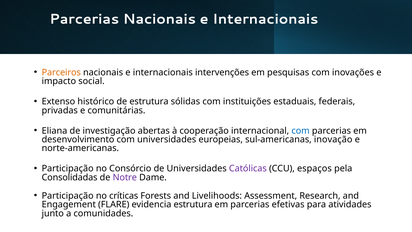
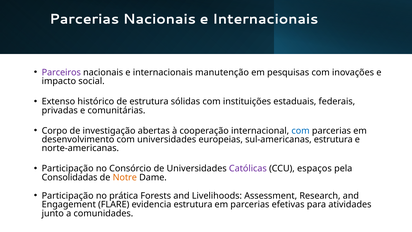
Parceiros colour: orange -> purple
intervenções: intervenções -> manutenção
Eliana: Eliana -> Corpo
sul-americanas inovação: inovação -> estrutura
Notre colour: purple -> orange
críticas: críticas -> prática
